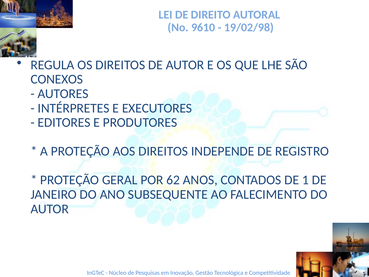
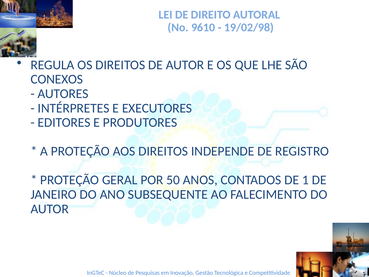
62: 62 -> 50
